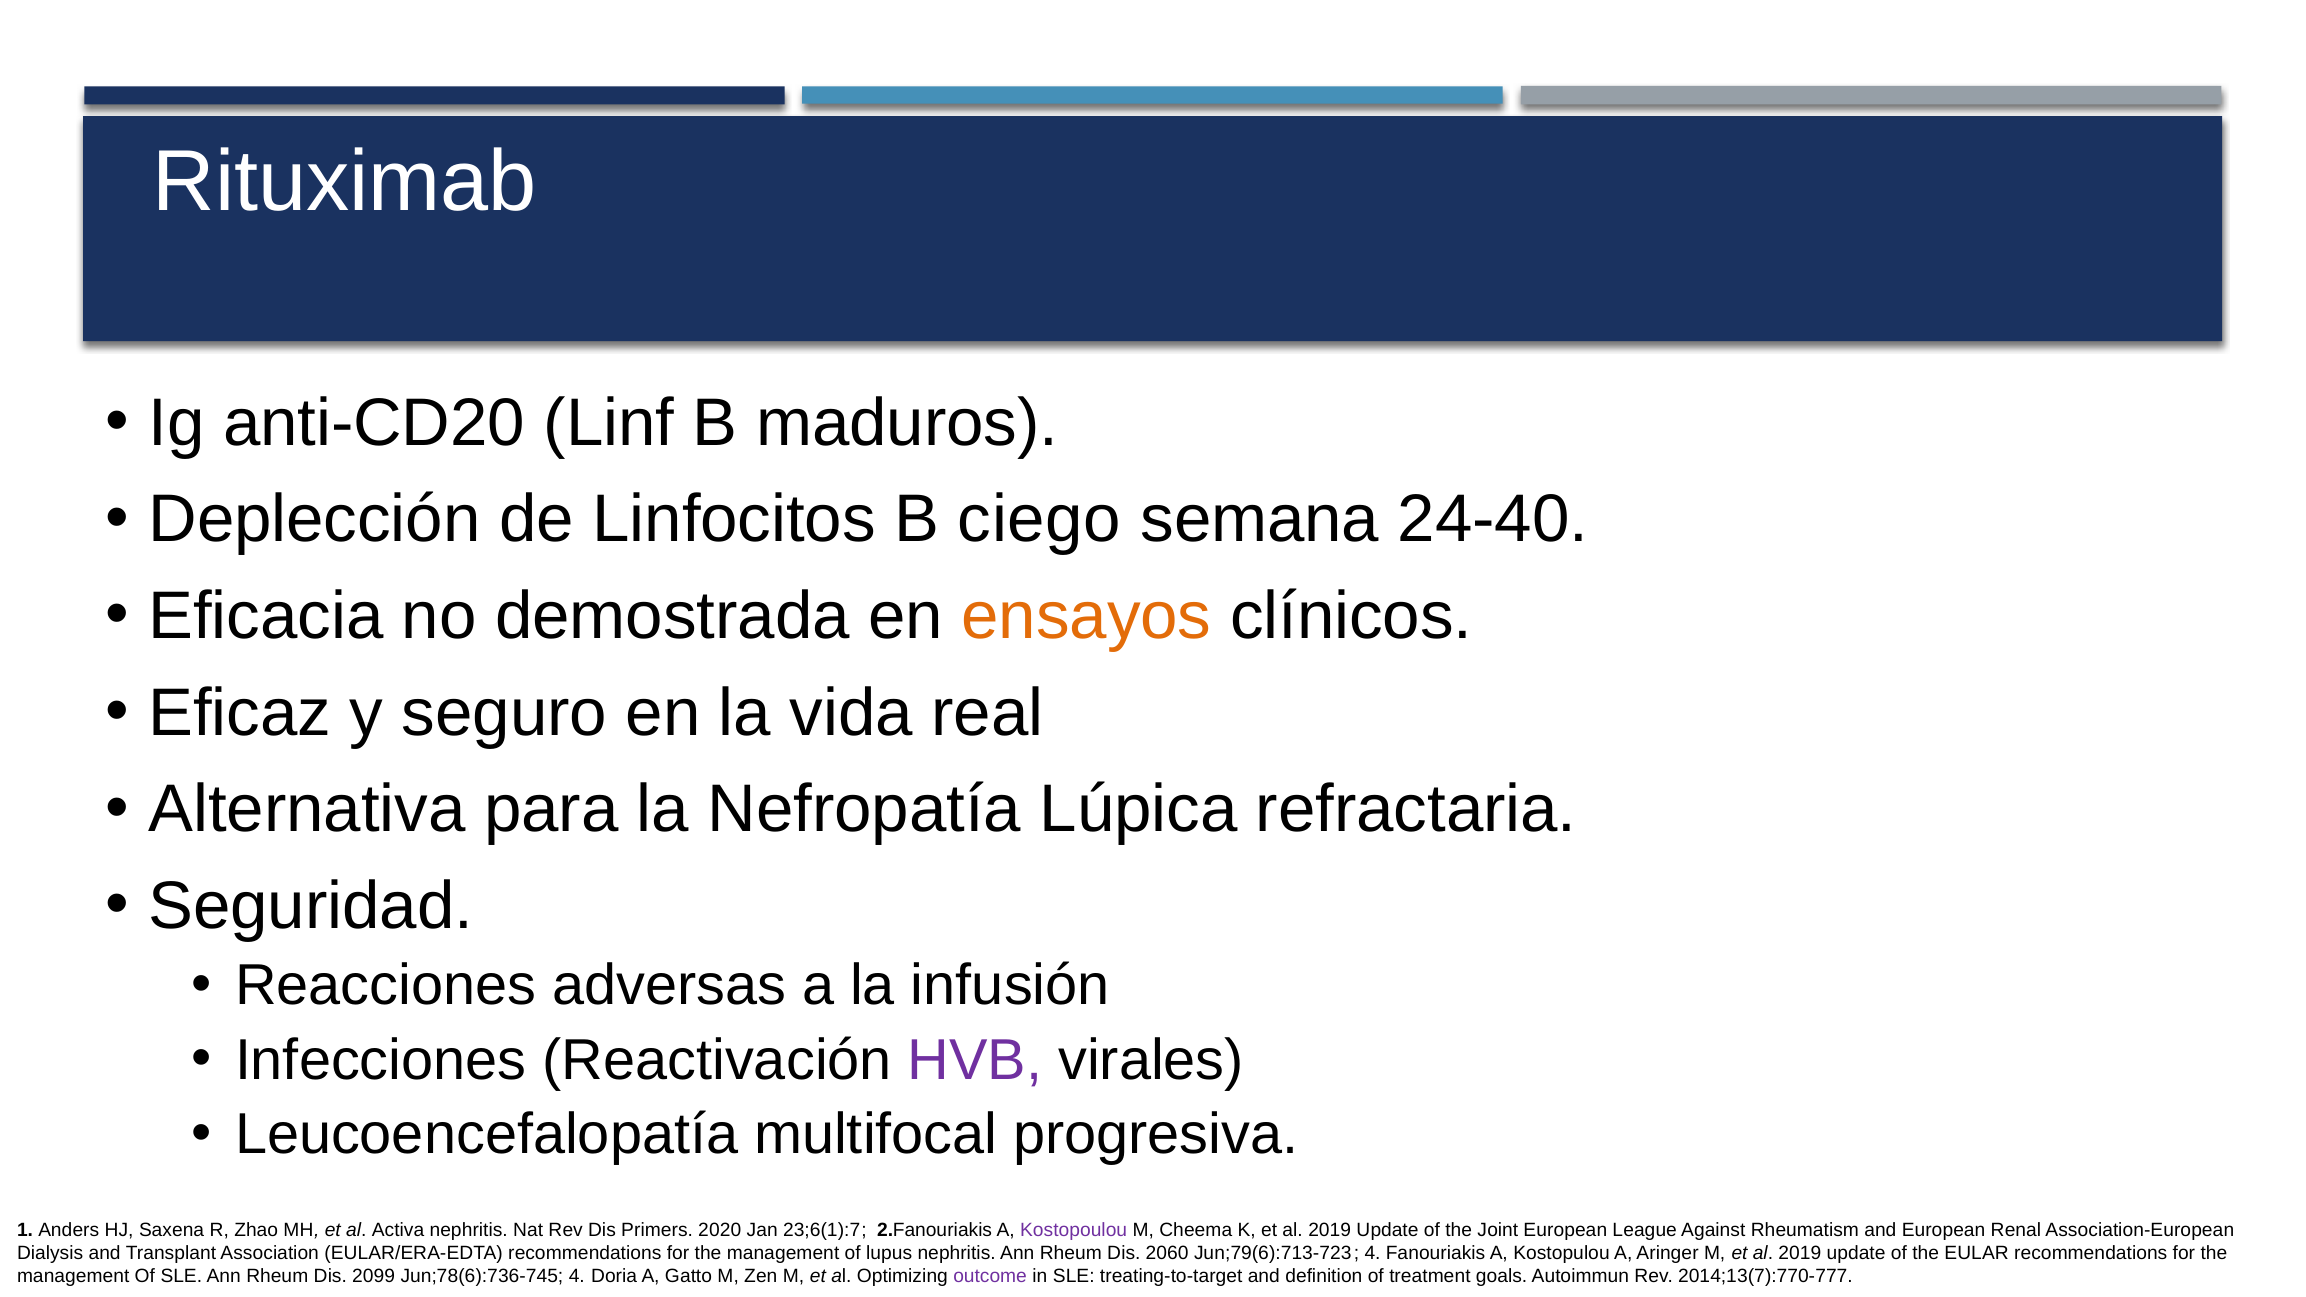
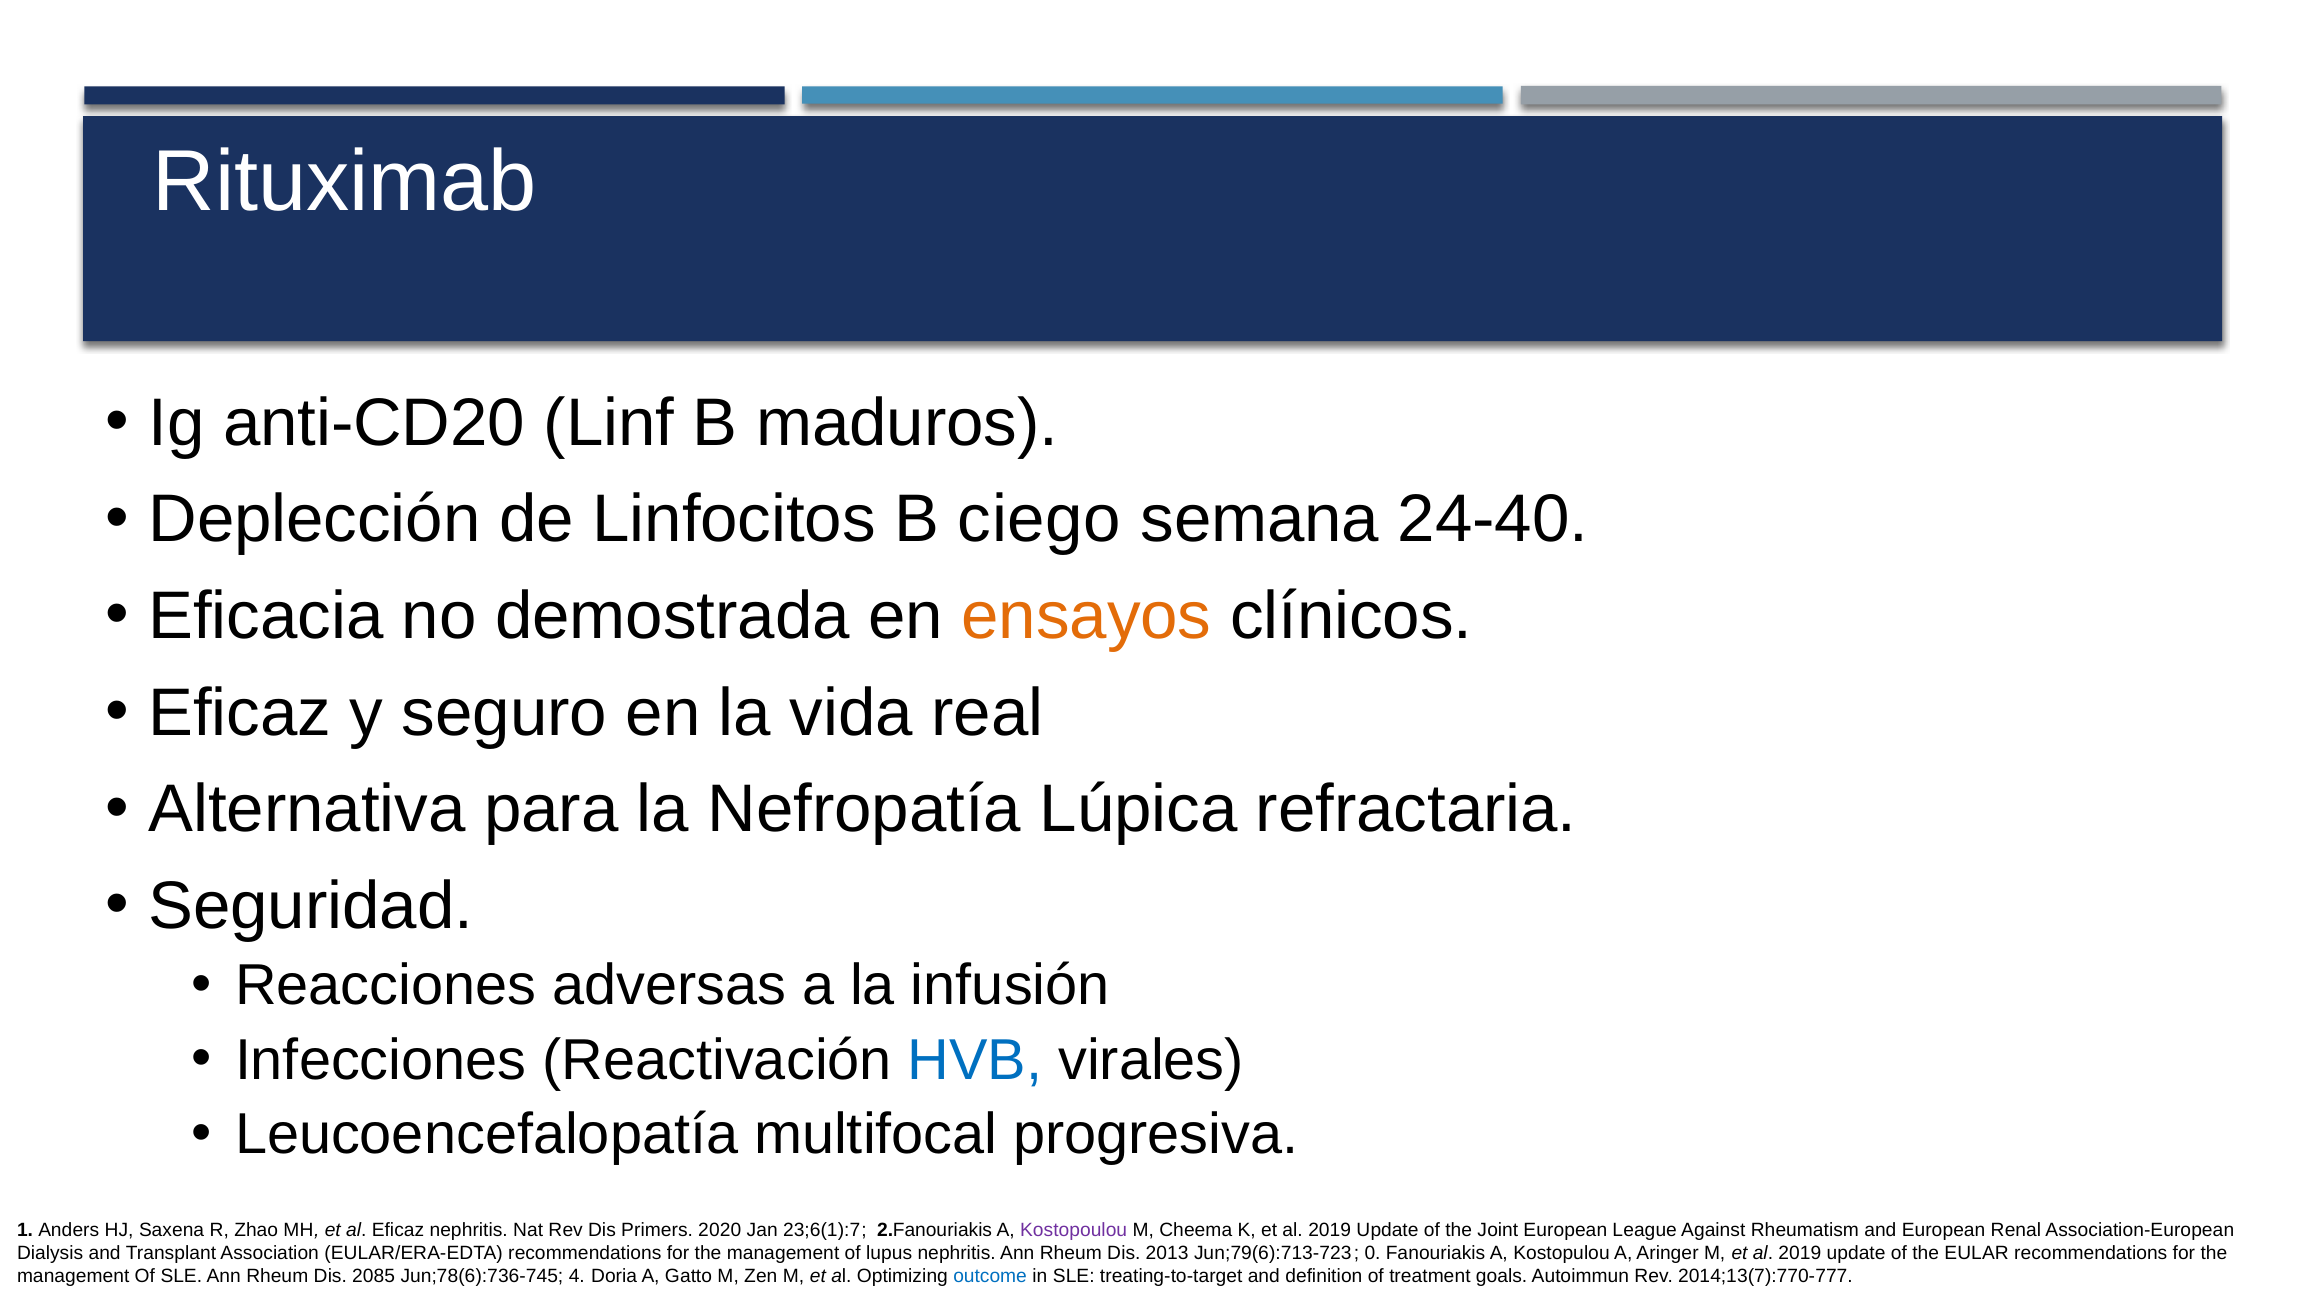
HVB colour: purple -> blue
al Activa: Activa -> Eficaz
2060: 2060 -> 2013
Jun;79(6):713-723 4: 4 -> 0
2099: 2099 -> 2085
outcome colour: purple -> blue
